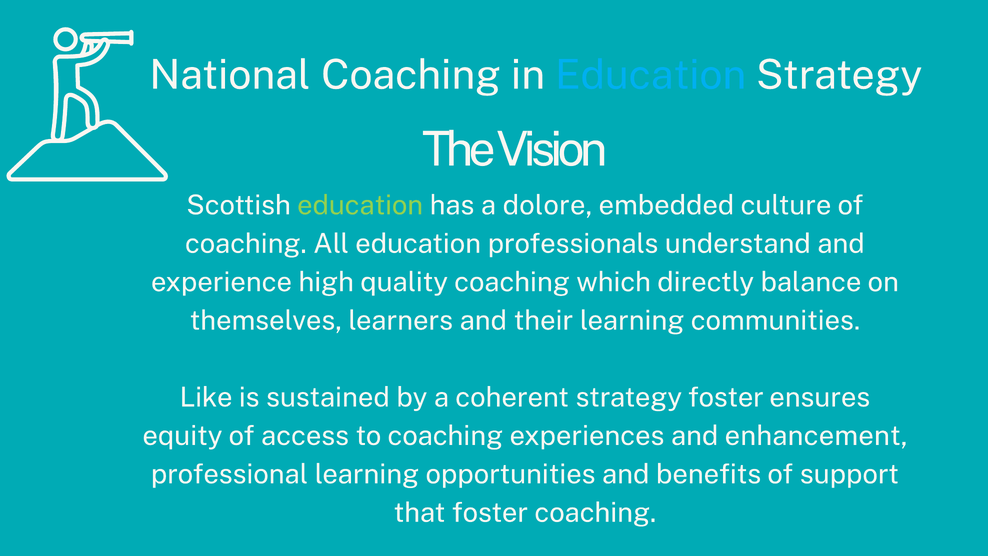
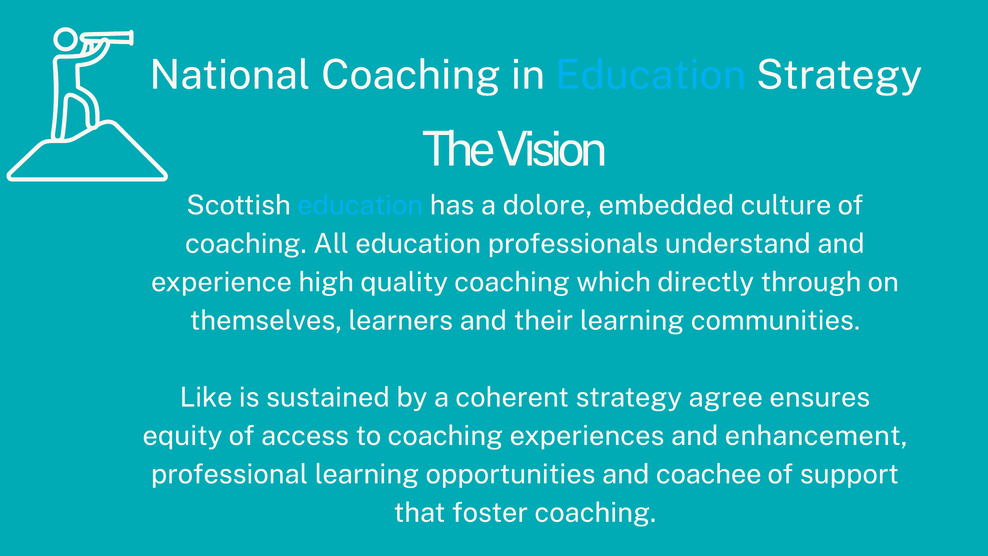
education at (360, 205) colour: light green -> light blue
balance: balance -> through
strategy foster: foster -> agree
benefits: benefits -> coachee
